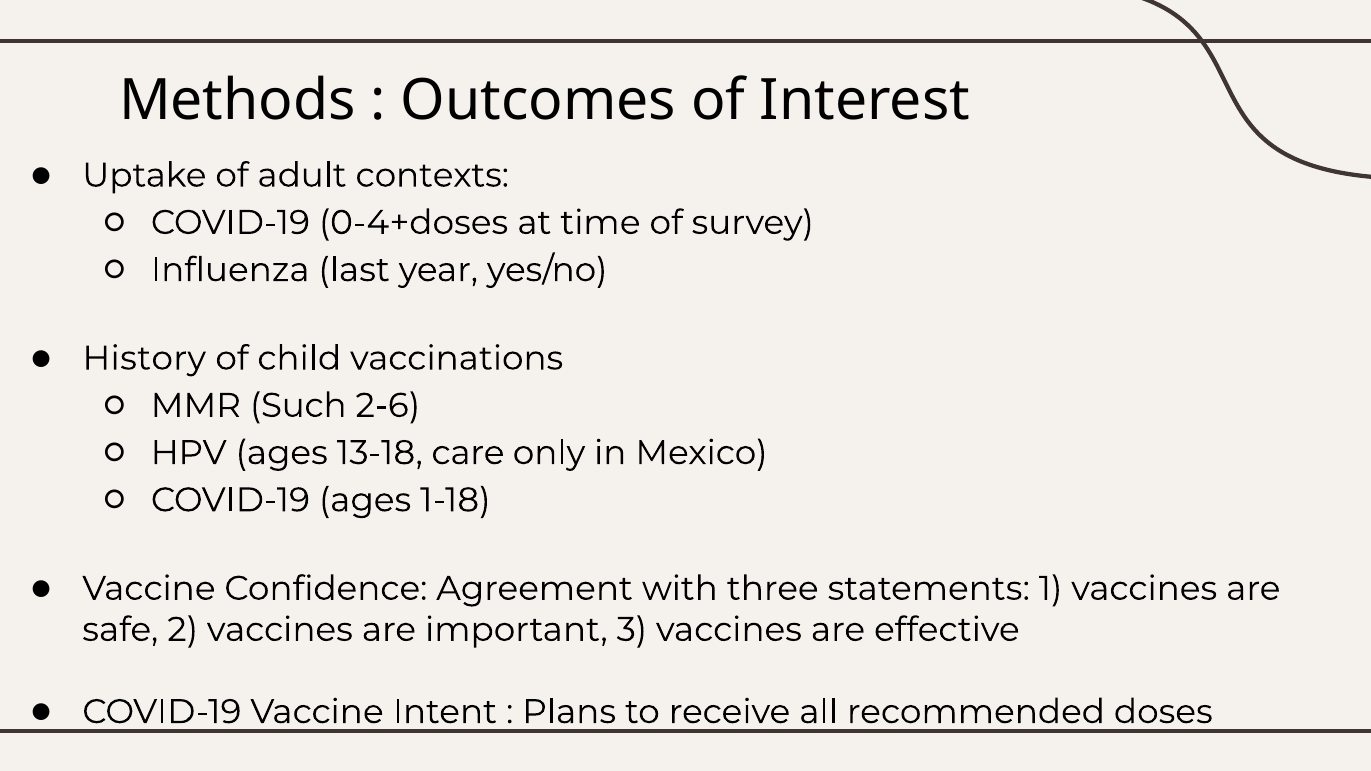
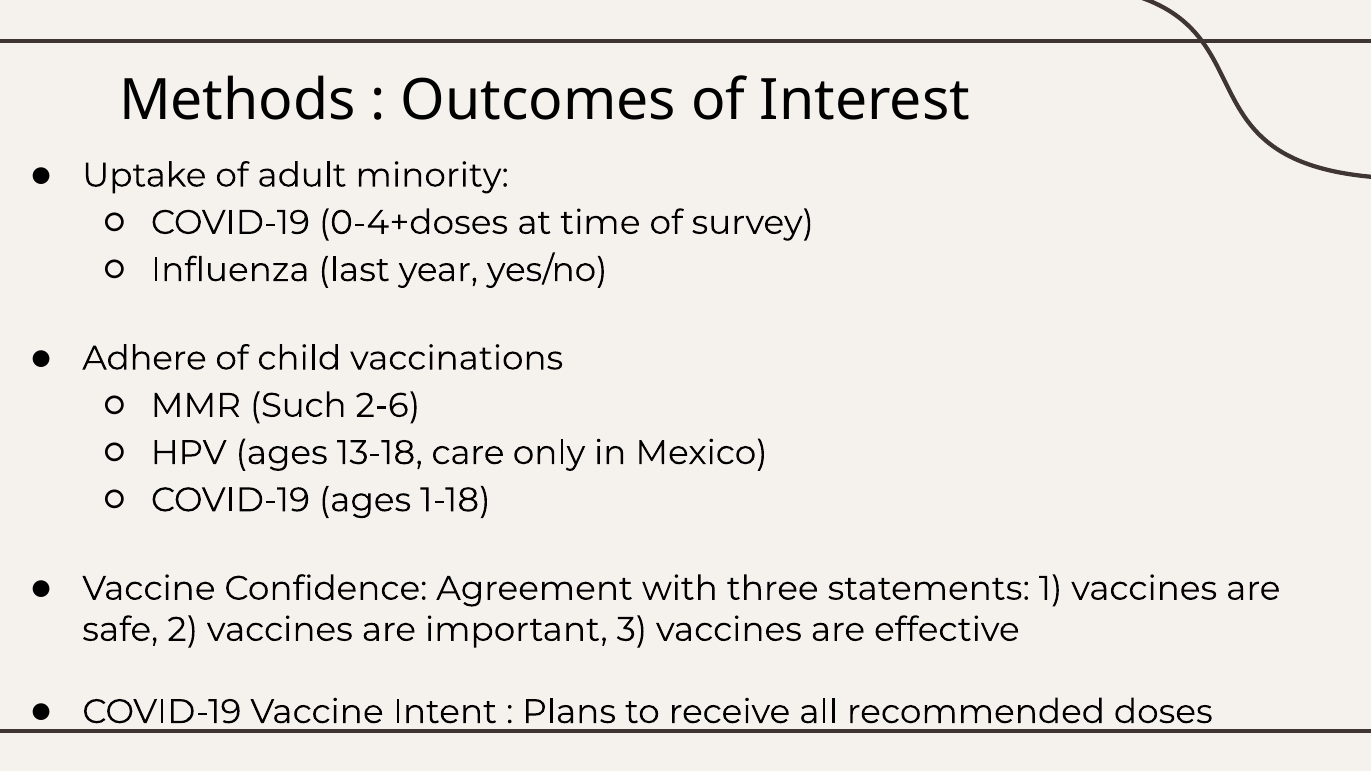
contexts: contexts -> minority
History: History -> Adhere
